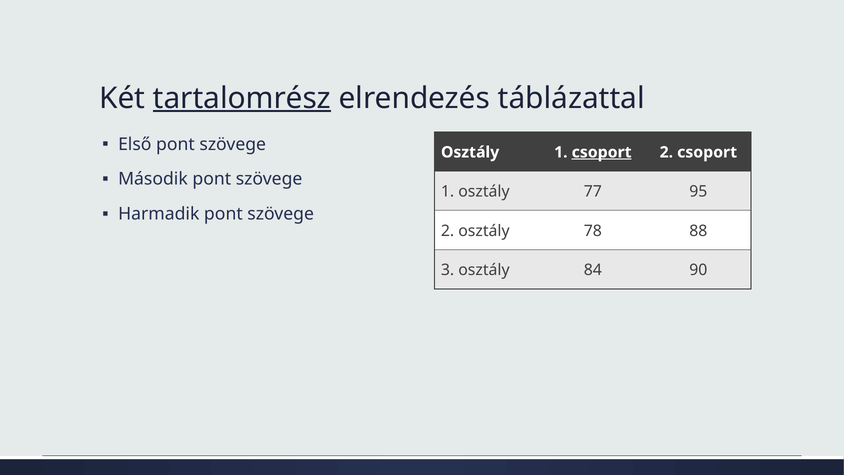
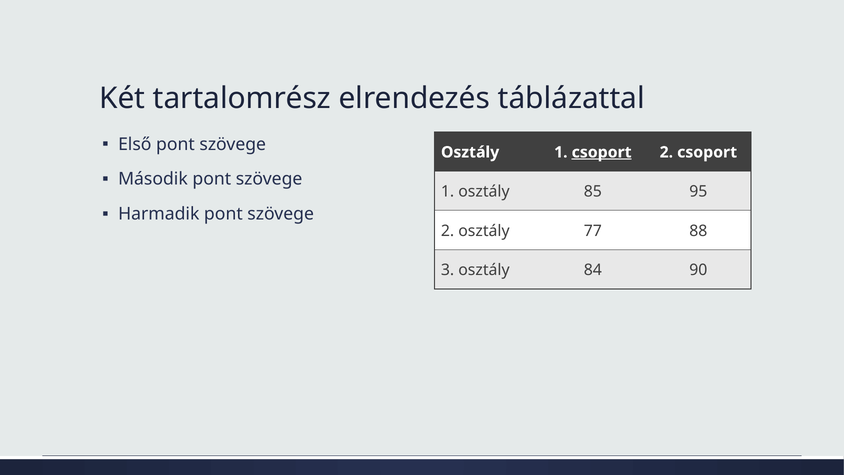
tartalomrész underline: present -> none
77: 77 -> 85
78: 78 -> 77
